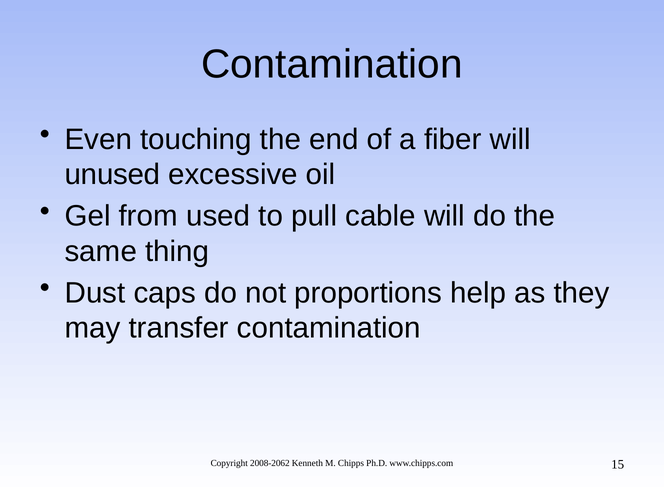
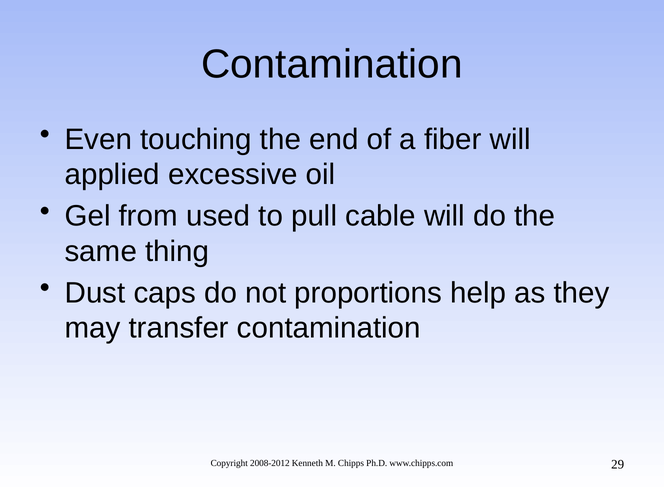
unused: unused -> applied
2008-2062: 2008-2062 -> 2008-2012
15: 15 -> 29
